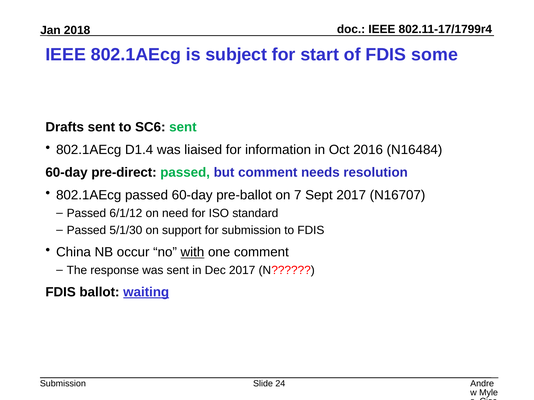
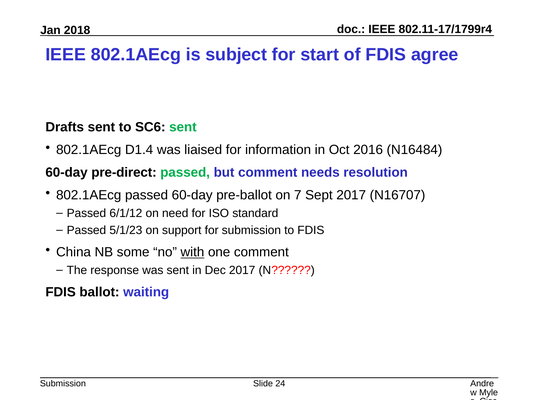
some: some -> agree
5/1/30: 5/1/30 -> 5/1/23
occur: occur -> some
waiting underline: present -> none
